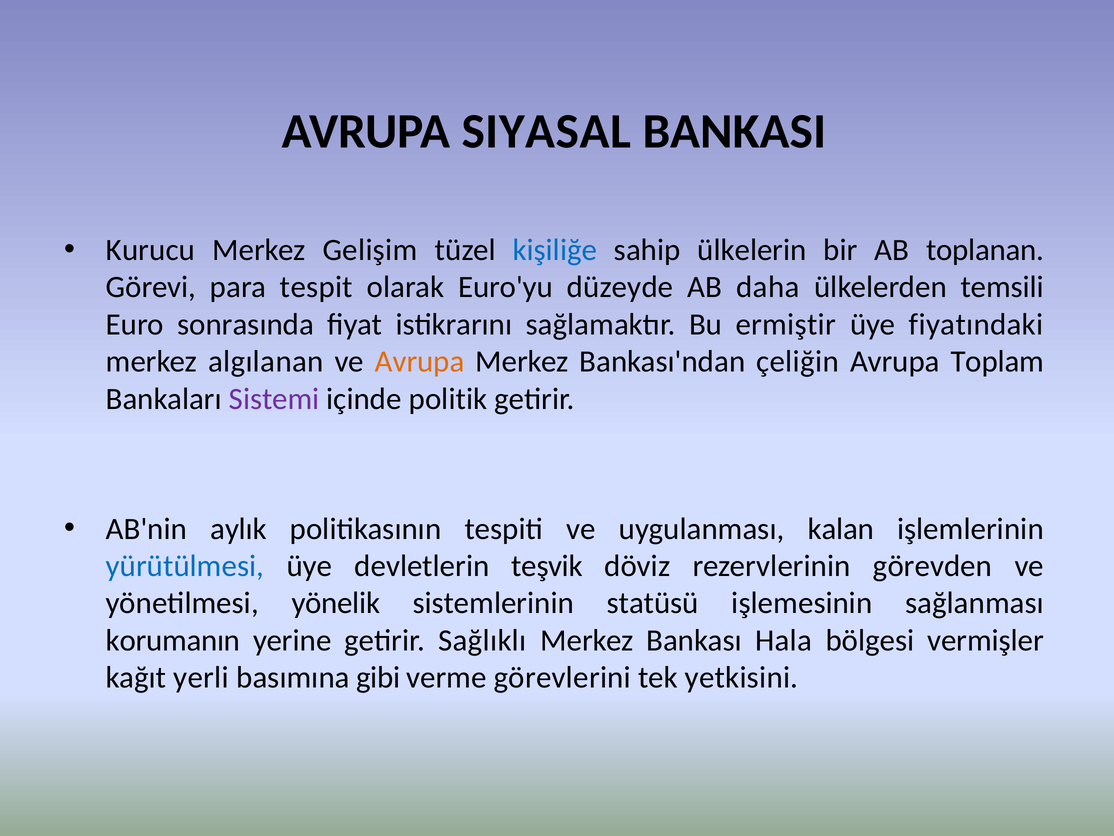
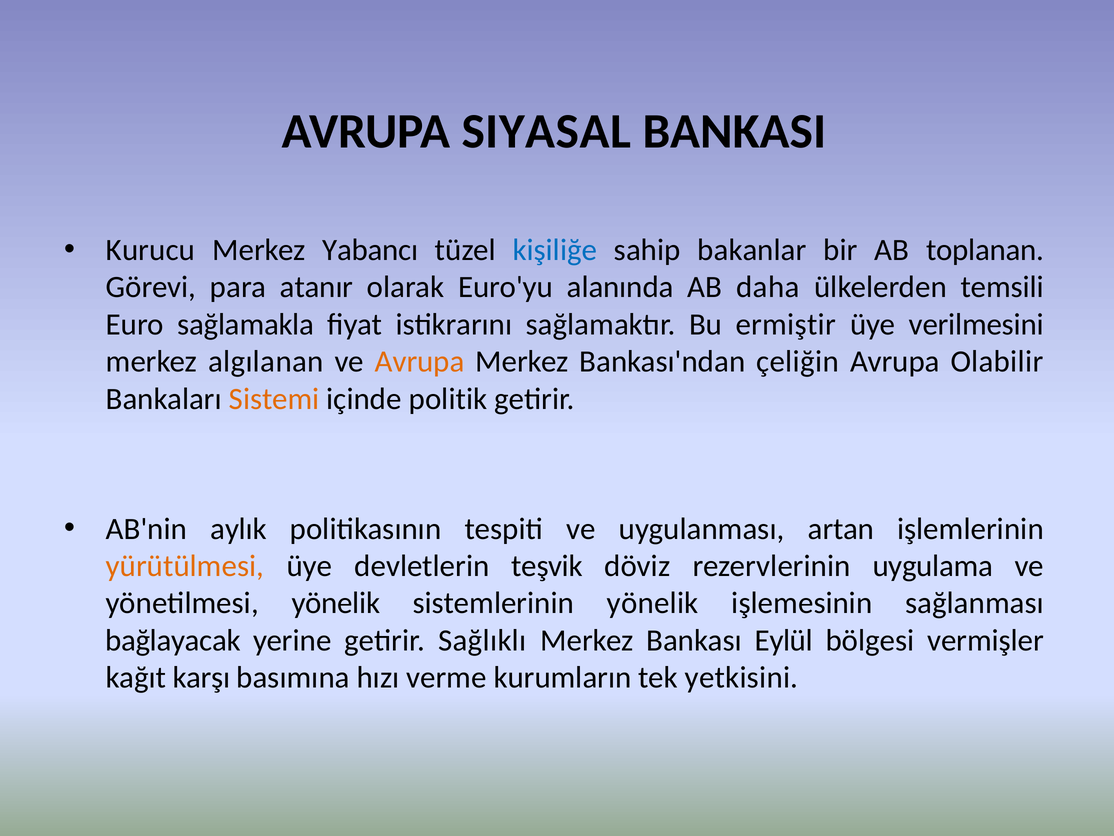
Gelişim: Gelişim -> Yabancı
ülkelerin: ülkelerin -> bakanlar
tespit: tespit -> atanır
düzeyde: düzeyde -> alanında
sonrasında: sonrasında -> sağlamakla
fiyatındaki: fiyatındaki -> verilmesini
Toplam: Toplam -> Olabilir
Sistemi colour: purple -> orange
kalan: kalan -> artan
yürütülmesi colour: blue -> orange
görevden: görevden -> uygulama
sistemlerinin statüsü: statüsü -> yönelik
korumanın: korumanın -> bağlayacak
Hala: Hala -> Eylül
yerli: yerli -> karşı
gibi: gibi -> hızı
görevlerini: görevlerini -> kurumların
